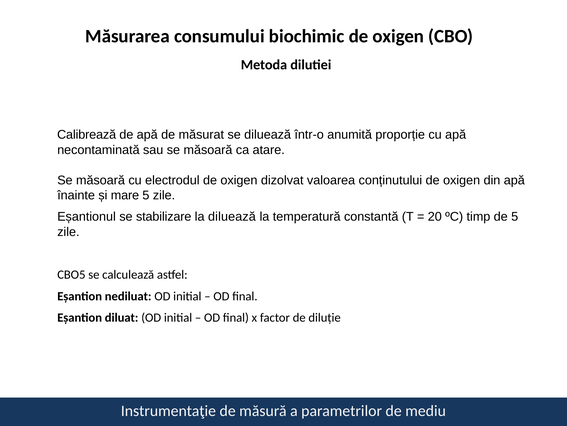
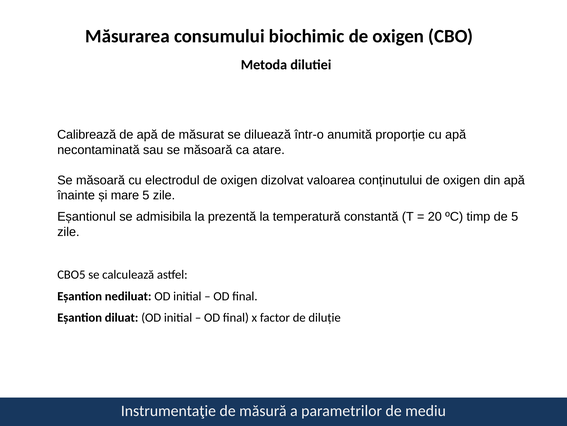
stabilizare: stabilizare -> admisibila
la diluează: diluează -> prezentă
